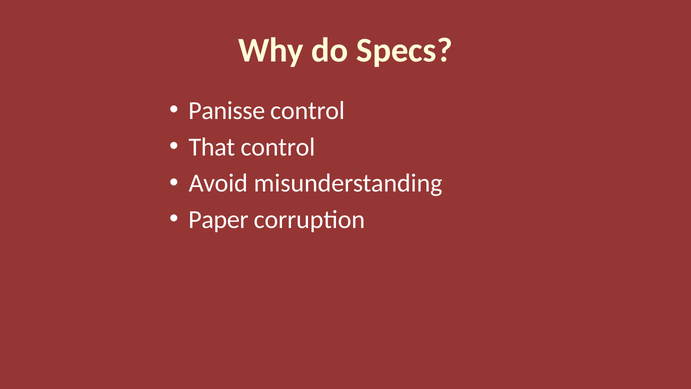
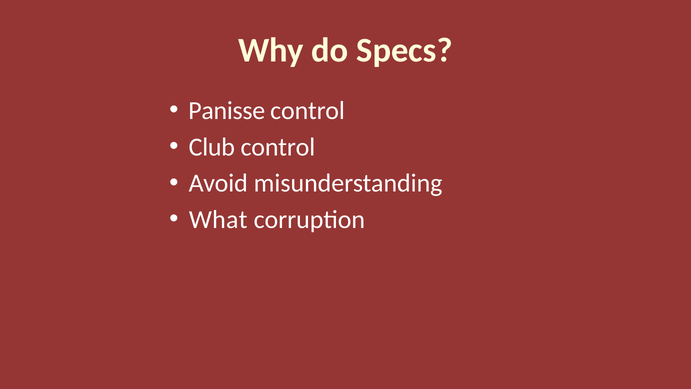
That: That -> Club
Paper: Paper -> What
